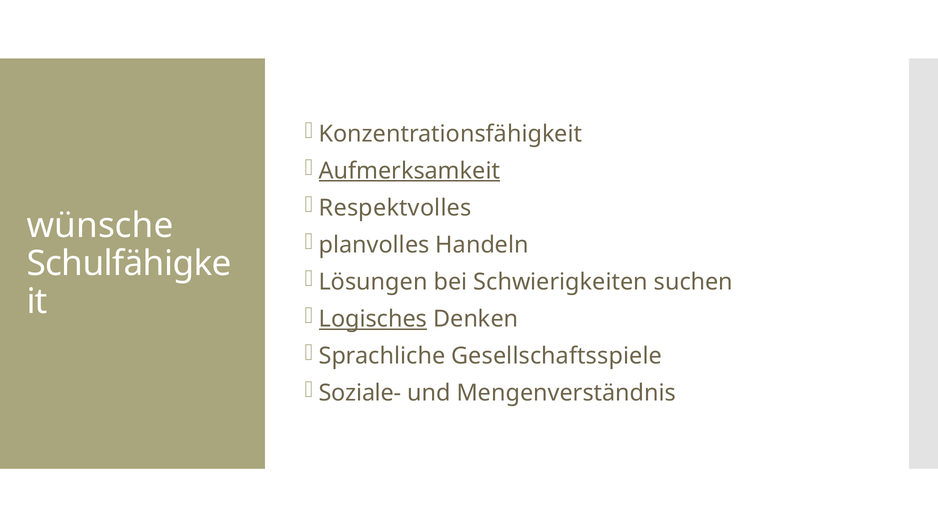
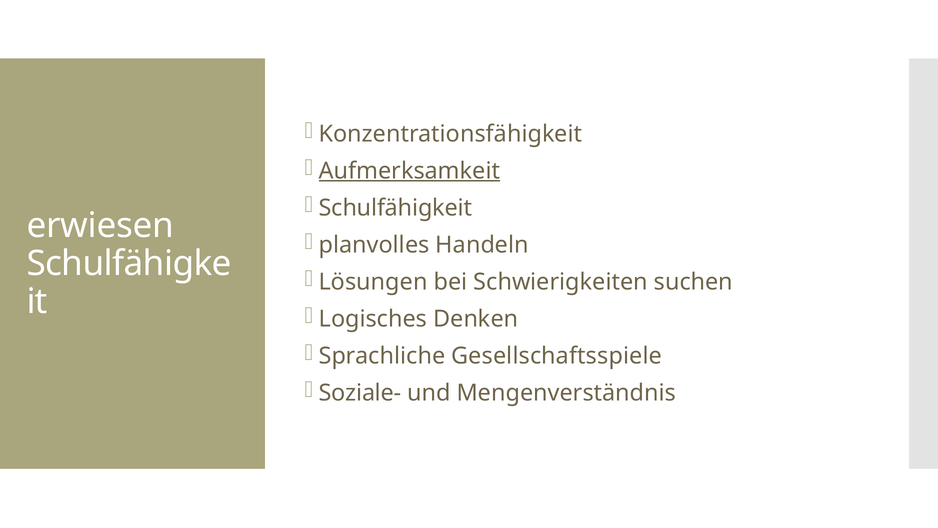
Respektvolles: Respektvolles -> Schulfähigkeit
wünsche: wünsche -> erwiesen
Logisches underline: present -> none
